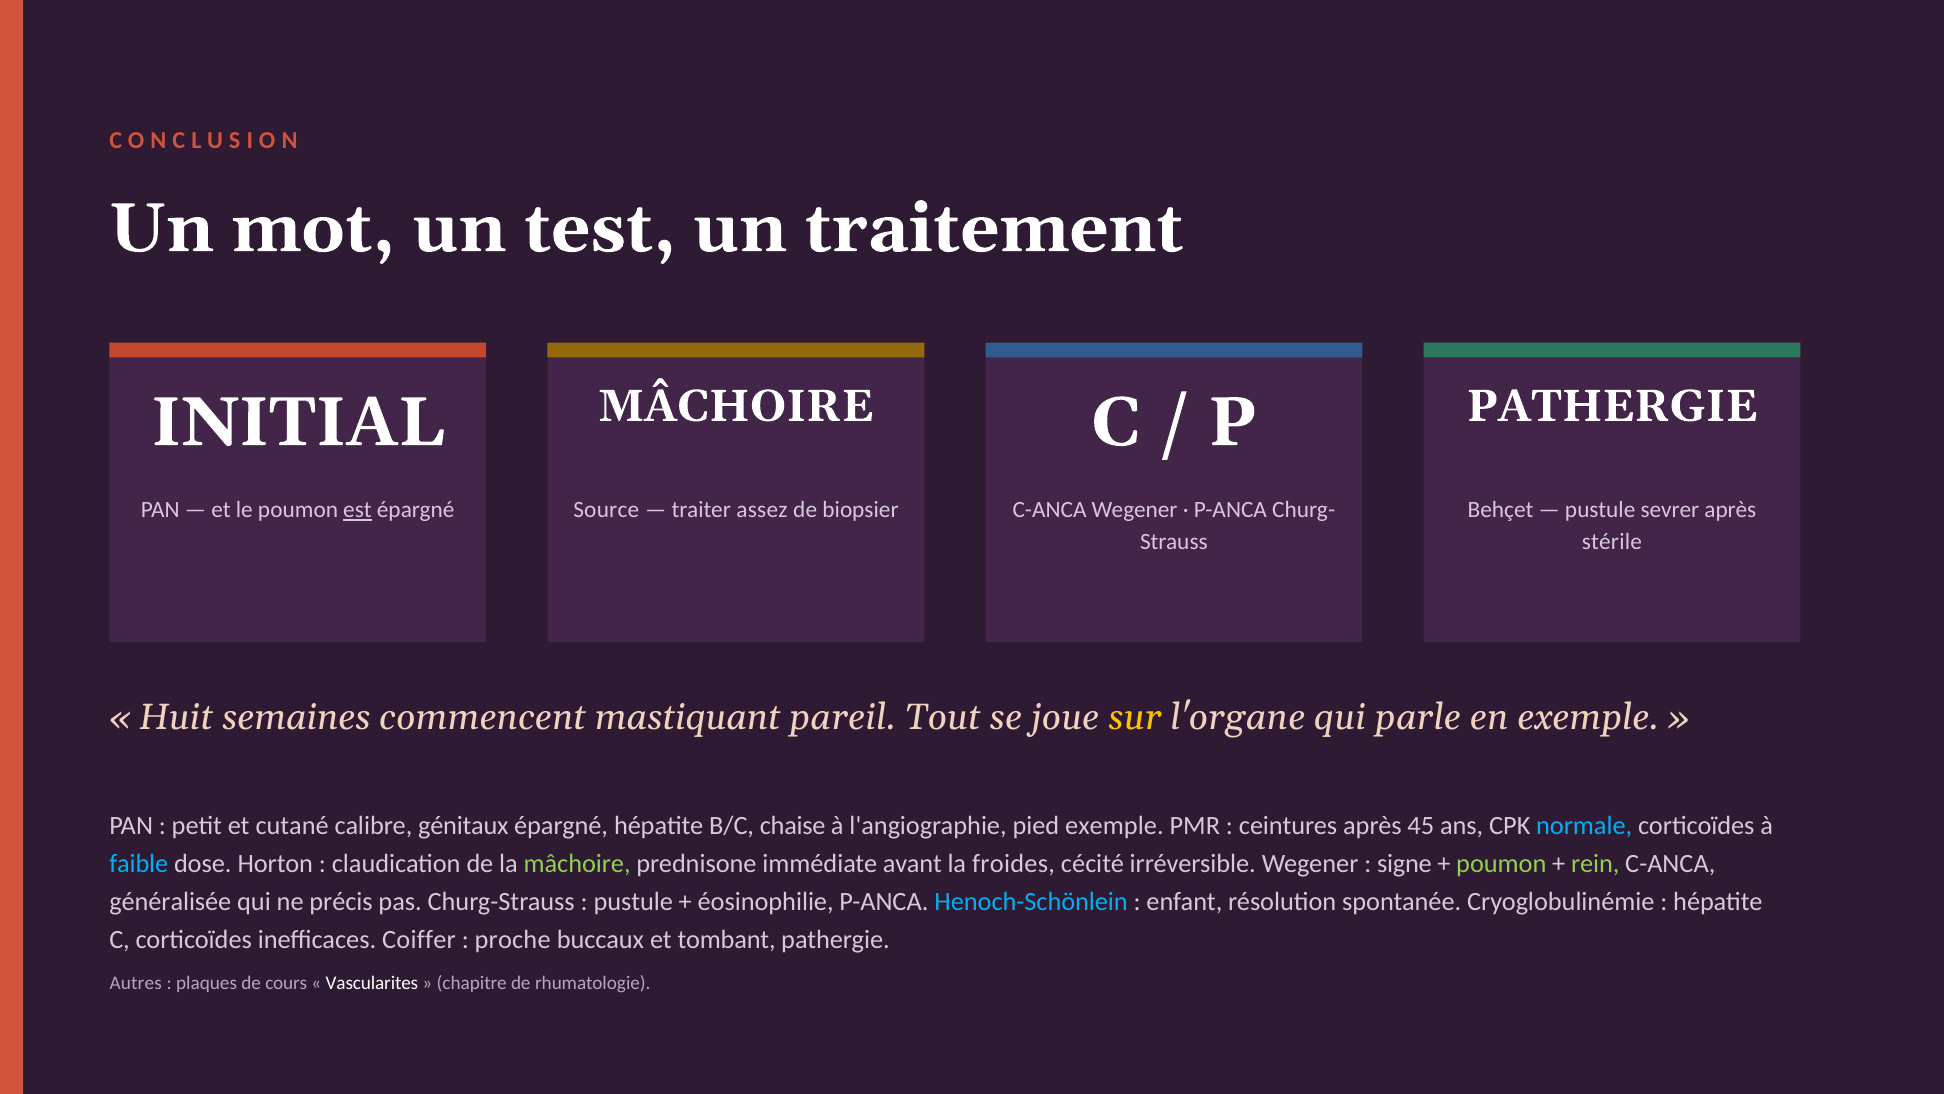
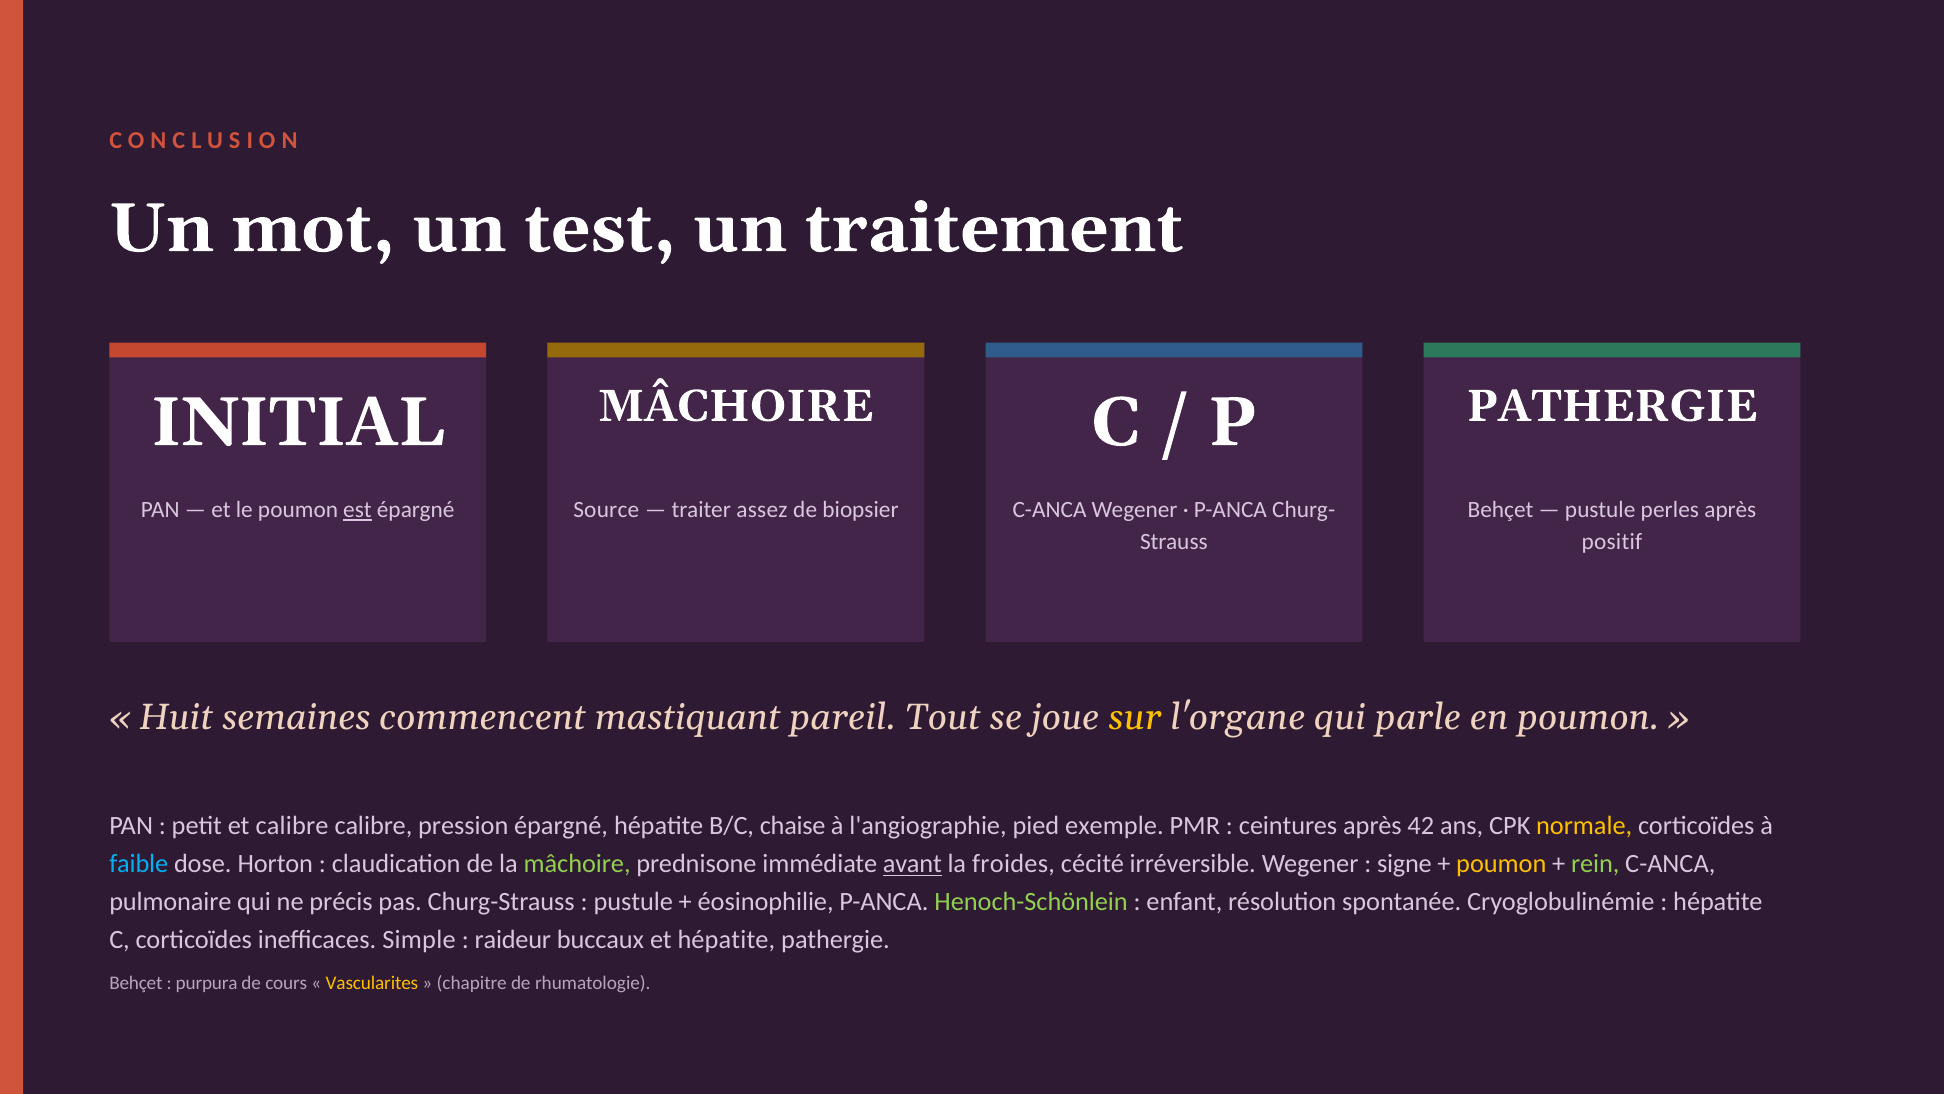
sevrer: sevrer -> perles
stérile: stérile -> positif
en exemple: exemple -> poumon
et cutané: cutané -> calibre
génitaux: génitaux -> pression
45: 45 -> 42
normale colour: light blue -> yellow
avant underline: none -> present
poumon at (1501, 864) colour: light green -> yellow
généralisée: généralisée -> pulmonaire
Henoch-Schönlein colour: light blue -> light green
Coiffer: Coiffer -> Simple
proche: proche -> raideur
et tombant: tombant -> hépatite
Autres at (136, 982): Autres -> Behçet
plaques: plaques -> purpura
Vascularites colour: white -> yellow
